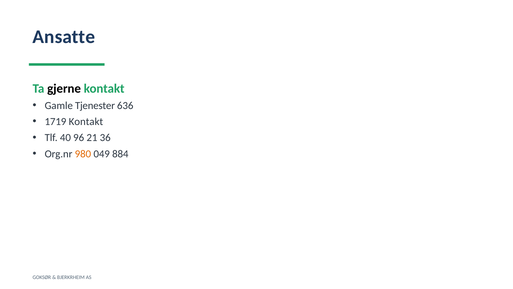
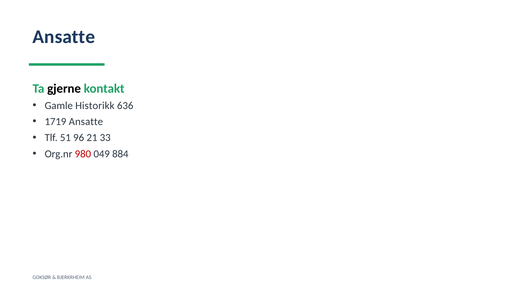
Tjenester: Tjenester -> Historikk
1719 Kontakt: Kontakt -> Ansatte
40: 40 -> 51
36: 36 -> 33
980 colour: orange -> red
